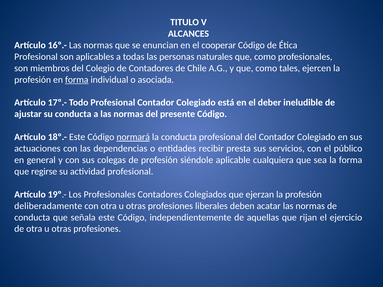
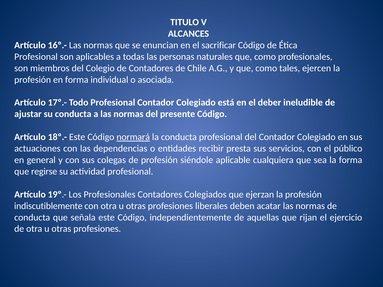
cooperar: cooperar -> sacrificar
forma at (77, 80) underline: present -> none
deliberadamente: deliberadamente -> indiscutiblemente
